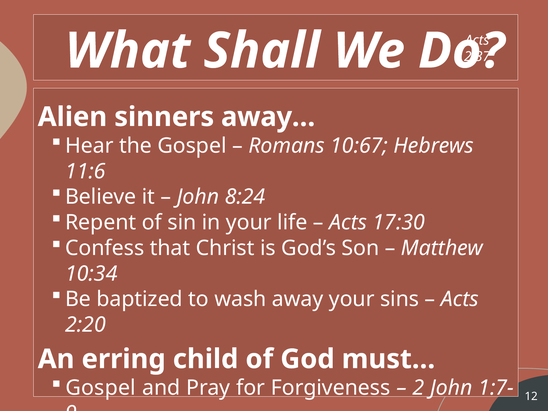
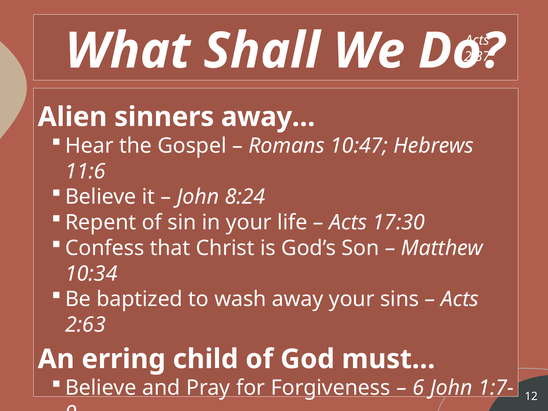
10:67: 10:67 -> 10:47
2:20: 2:20 -> 2:63
Gospel at (101, 388): Gospel -> Believe
2: 2 -> 6
